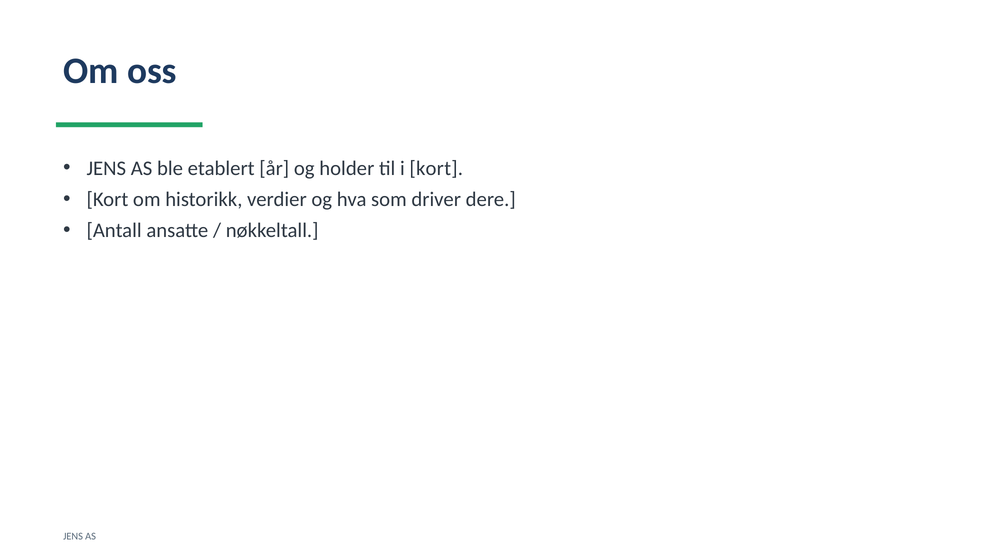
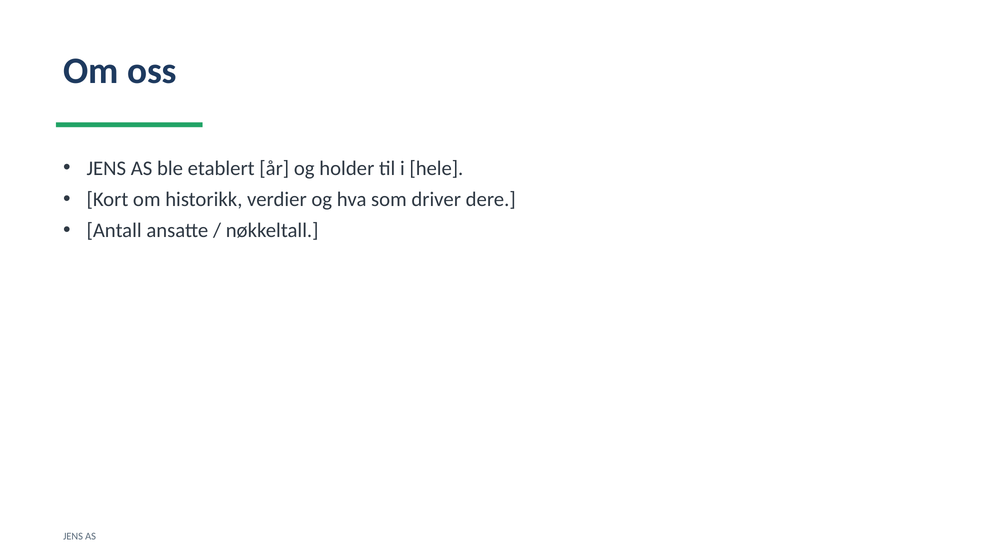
i kort: kort -> hele
